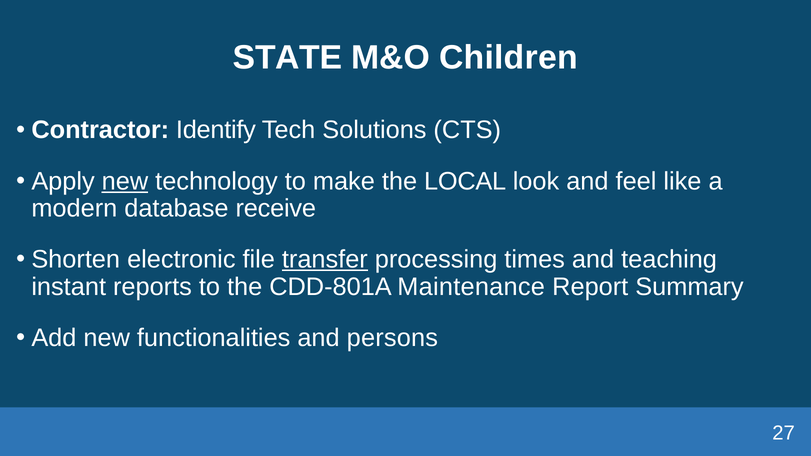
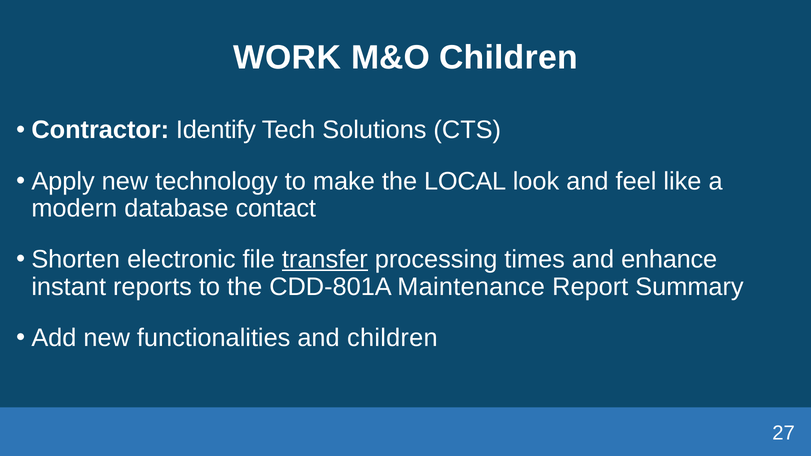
STATE: STATE -> WORK
new at (125, 181) underline: present -> none
receive: receive -> contact
teaching: teaching -> enhance
and persons: persons -> children
